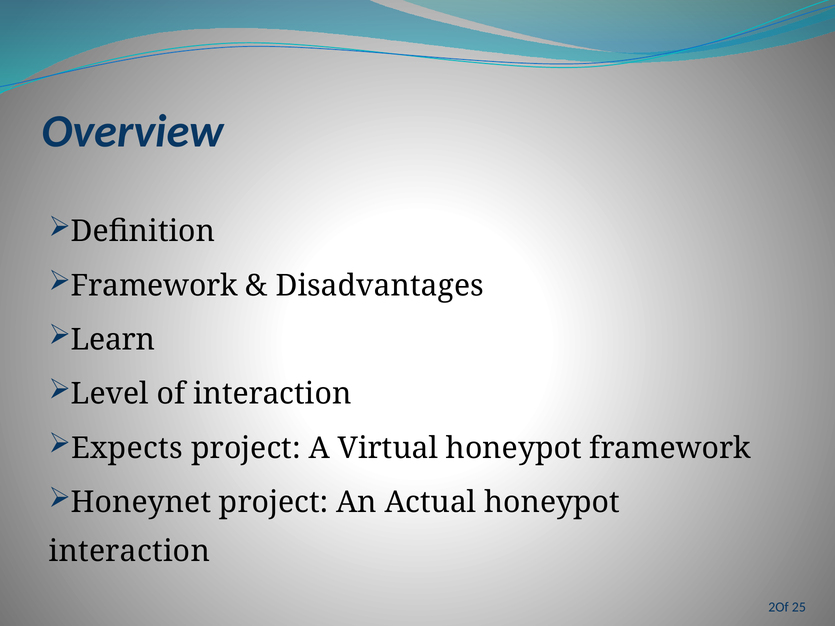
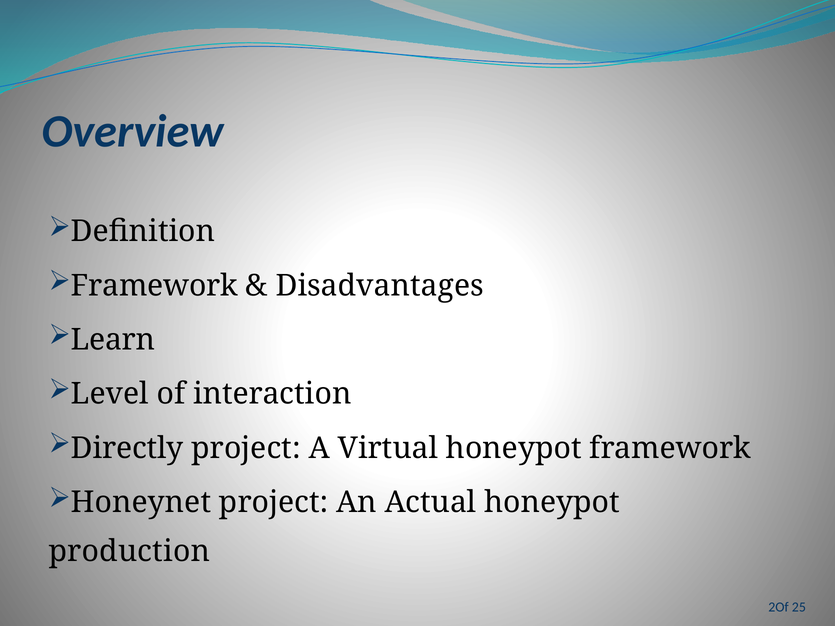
Expects: Expects -> Directly
interaction at (129, 551): interaction -> production
